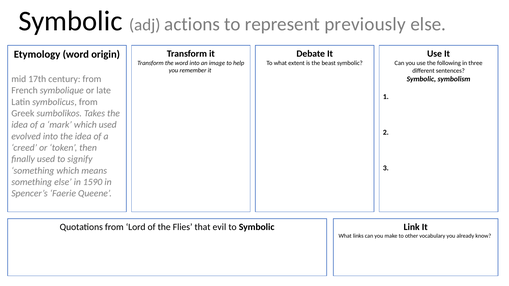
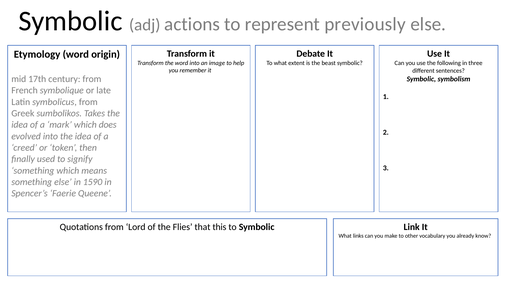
which used: used -> does
evil: evil -> this
